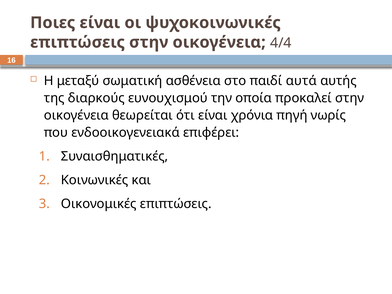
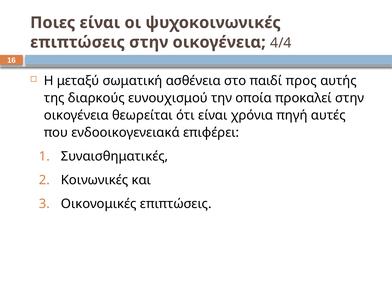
αυτά: αυτά -> προς
νωρίς: νωρίς -> αυτές
